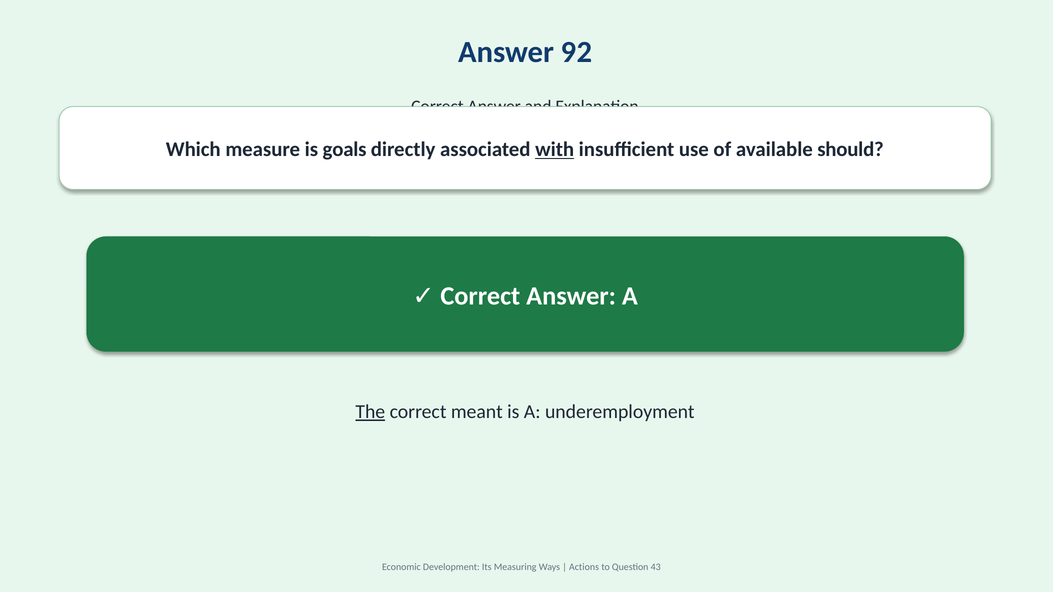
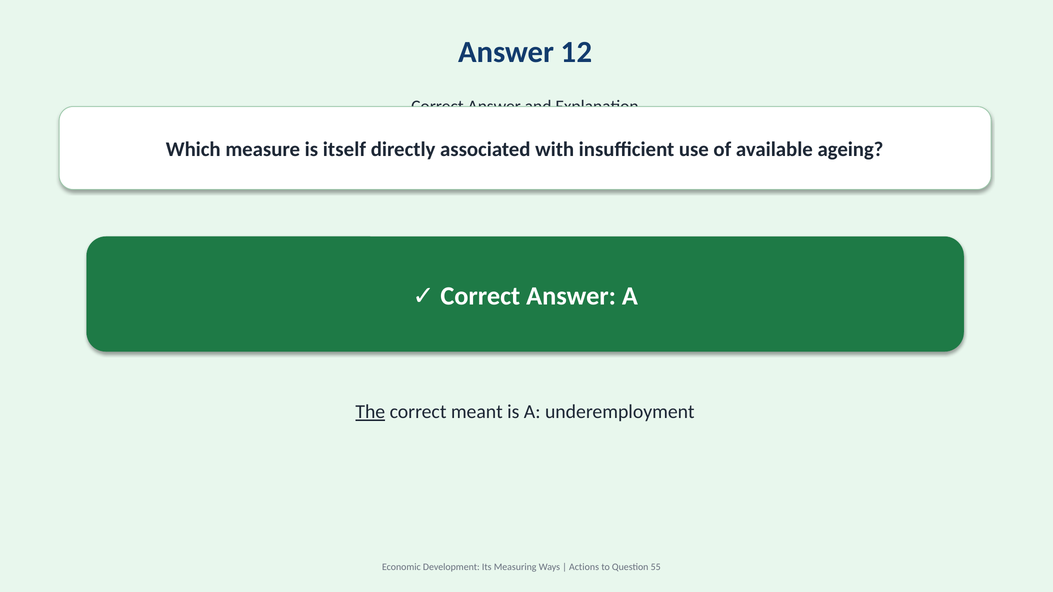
92: 92 -> 12
goals: goals -> itself
with underline: present -> none
should: should -> ageing
43: 43 -> 55
